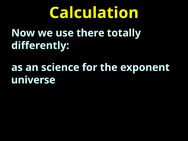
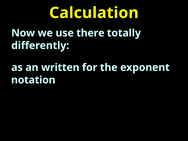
science: science -> written
universe: universe -> notation
